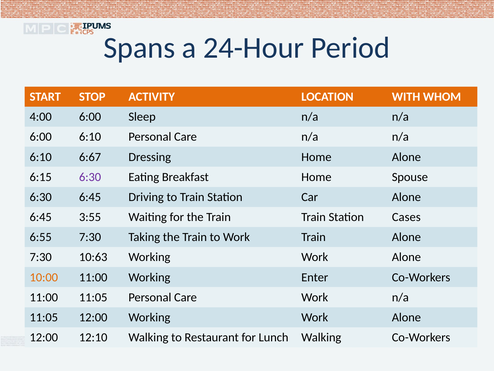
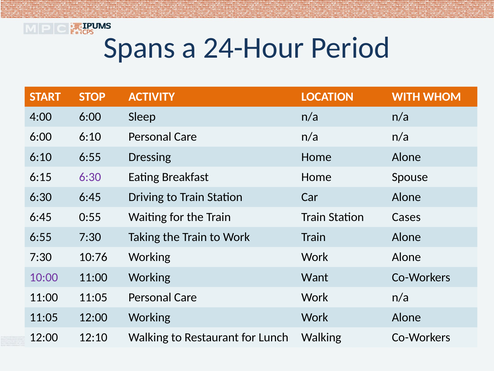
6:10 6:67: 6:67 -> 6:55
3:55: 3:55 -> 0:55
10:63: 10:63 -> 10:76
10:00 colour: orange -> purple
Enter: Enter -> Want
